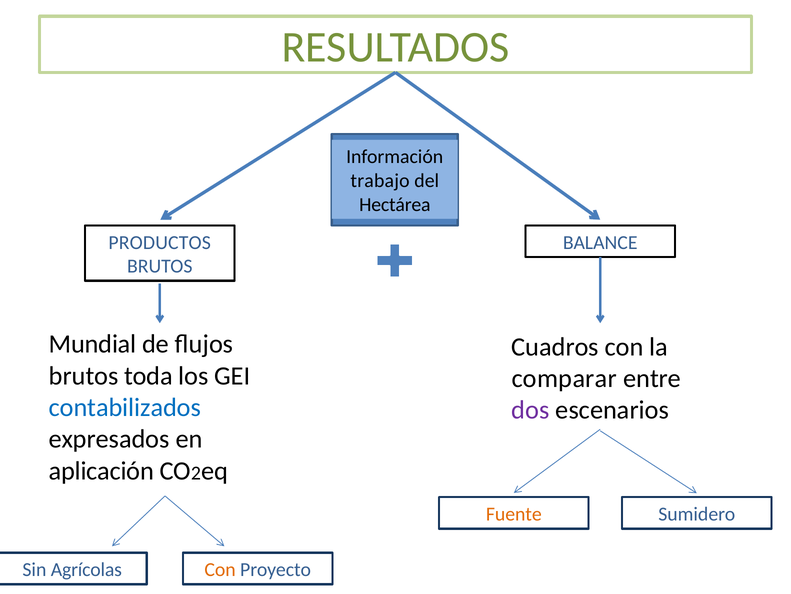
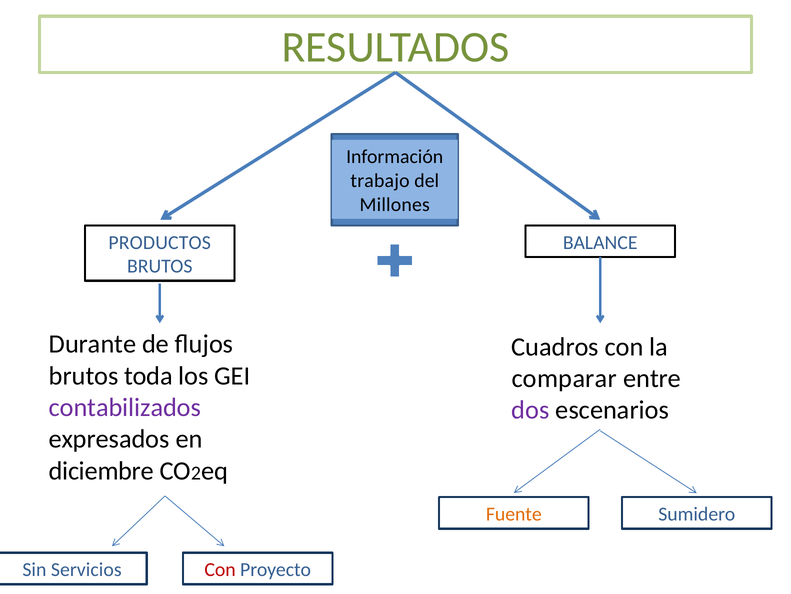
Hectárea: Hectárea -> Millones
Mundial: Mundial -> Durante
contabilizados colour: blue -> purple
aplicación: aplicación -> diciembre
Agrícolas: Agrícolas -> Servicios
Con at (220, 569) colour: orange -> red
